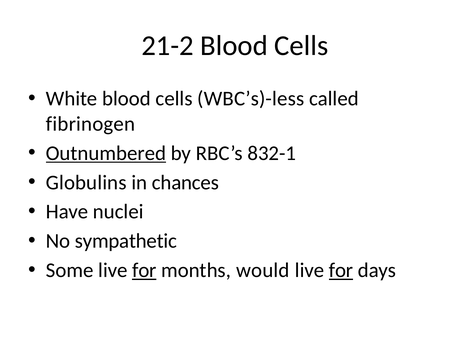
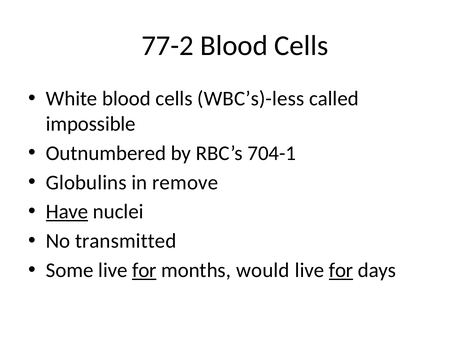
21-2: 21-2 -> 77-2
fibrinogen: fibrinogen -> impossible
Outnumbered underline: present -> none
832-1: 832-1 -> 704-1
chances: chances -> remove
Have underline: none -> present
sympathetic: sympathetic -> transmitted
